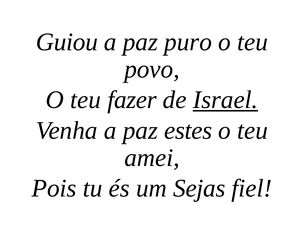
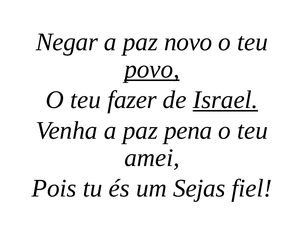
Guiou: Guiou -> Negar
puro: puro -> novo
povo underline: none -> present
estes: estes -> pena
